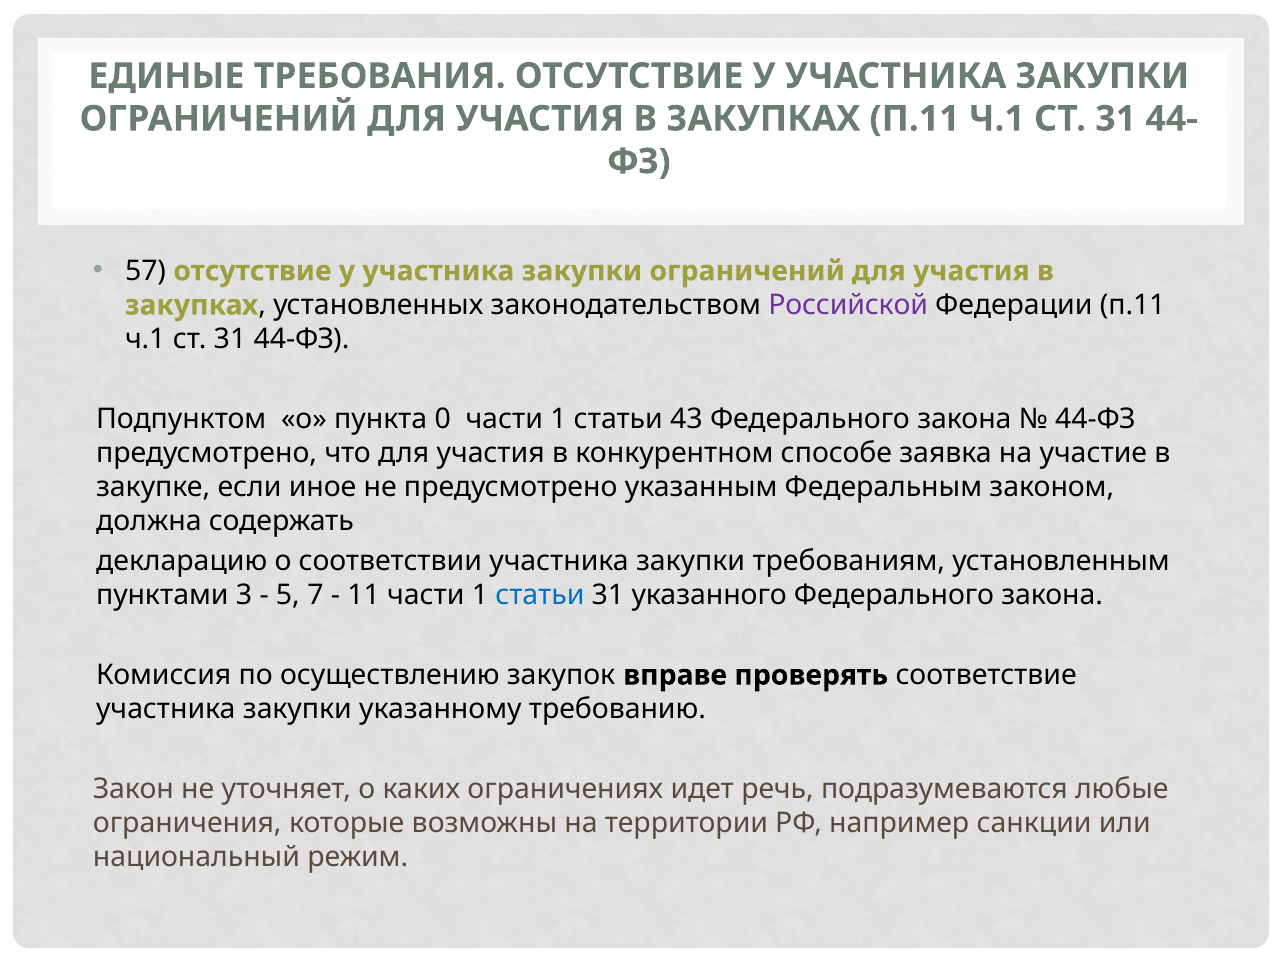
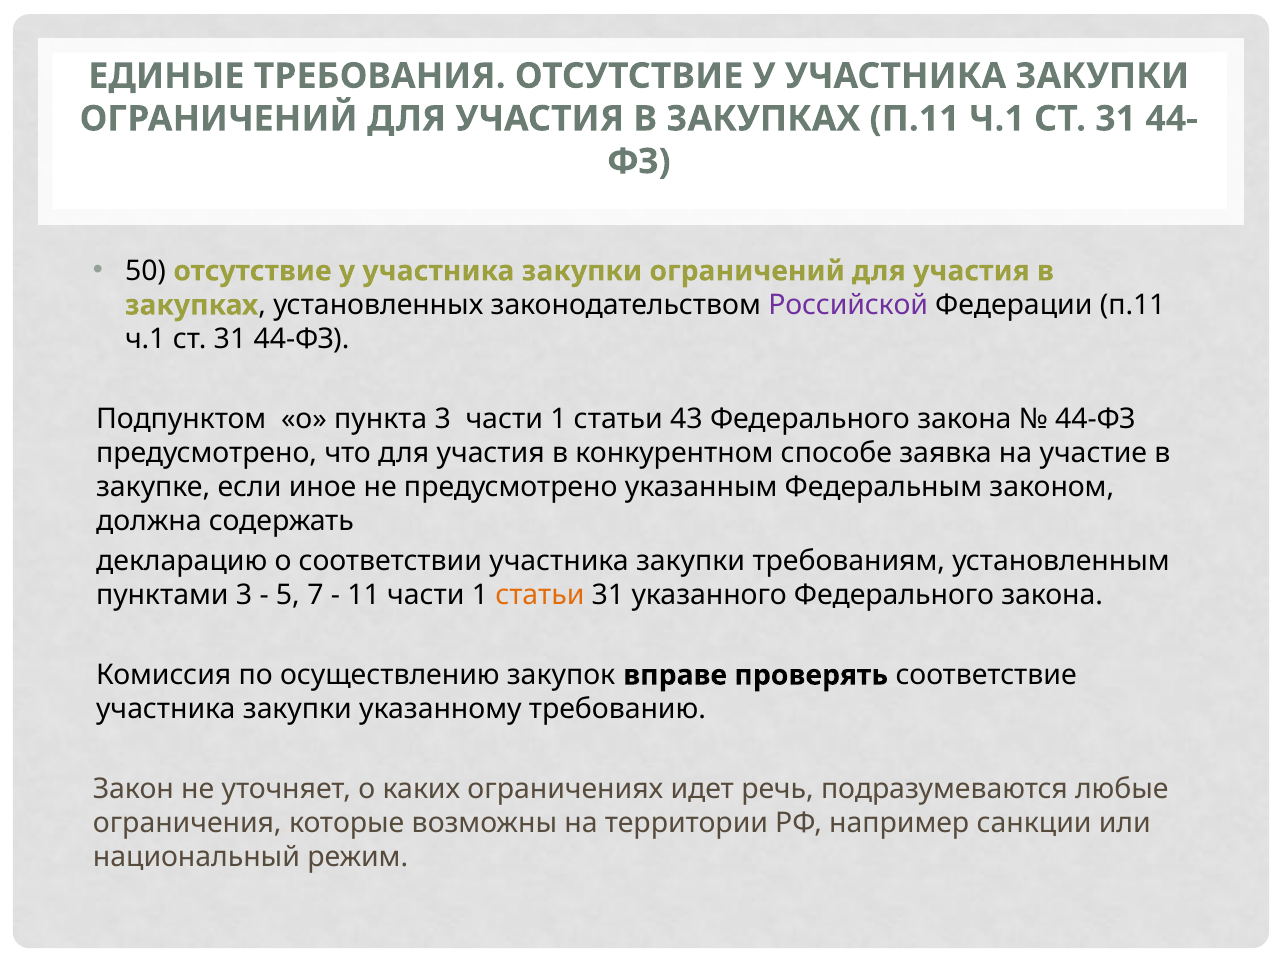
57: 57 -> 50
пункта 0: 0 -> 3
статьи at (540, 596) colour: blue -> orange
